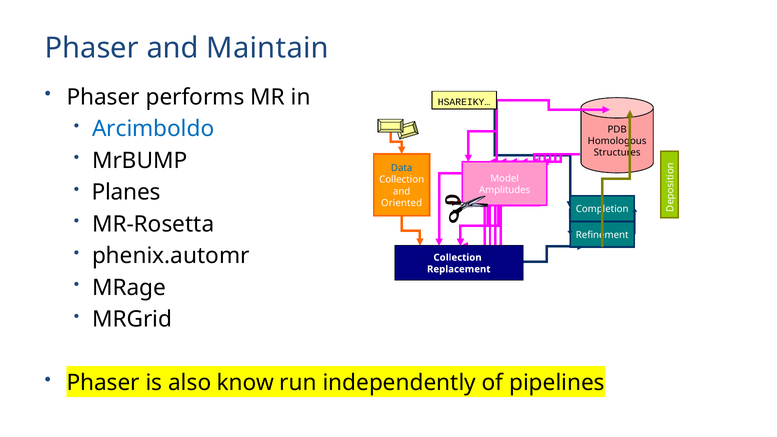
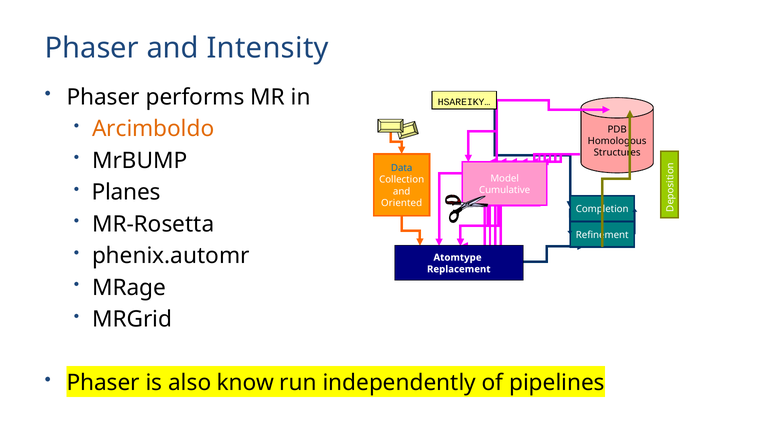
Maintain: Maintain -> Intensity
Arcimboldo colour: blue -> orange
Amplitudes: Amplitudes -> Cumulative
Collection at (458, 258): Collection -> Atomtype
